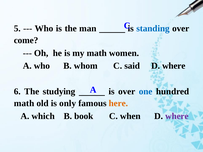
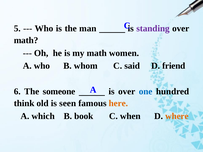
standing colour: blue -> purple
come at (26, 40): come -> math
where at (174, 66): where -> friend
studying: studying -> someone
math at (24, 103): math -> think
only: only -> seen
where at (177, 116) colour: purple -> orange
